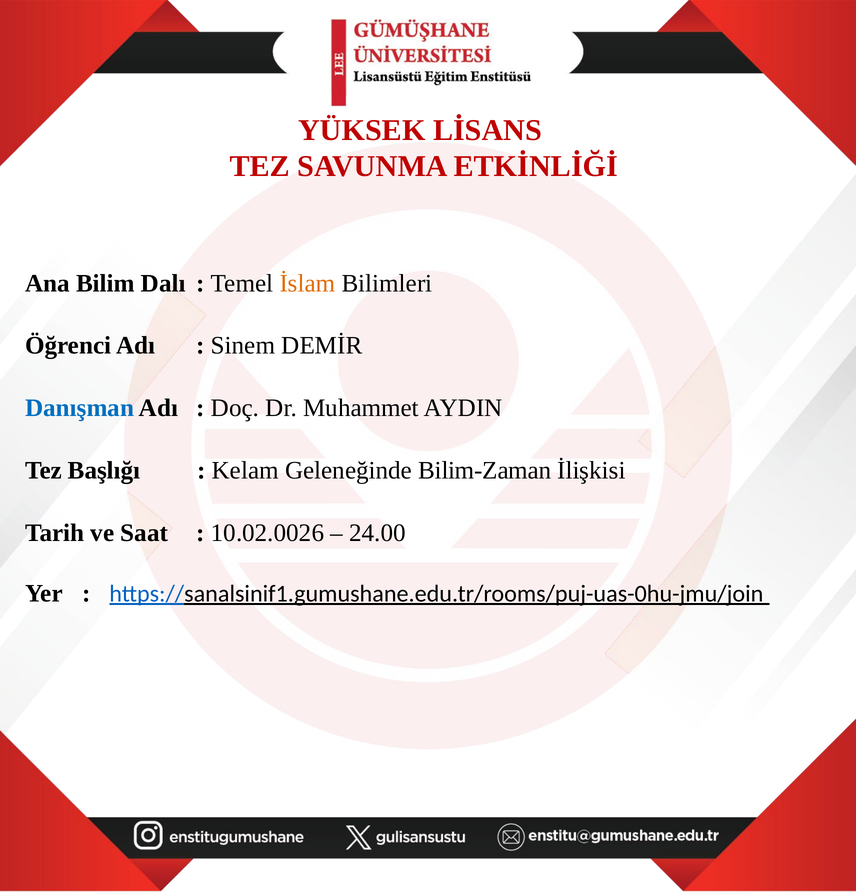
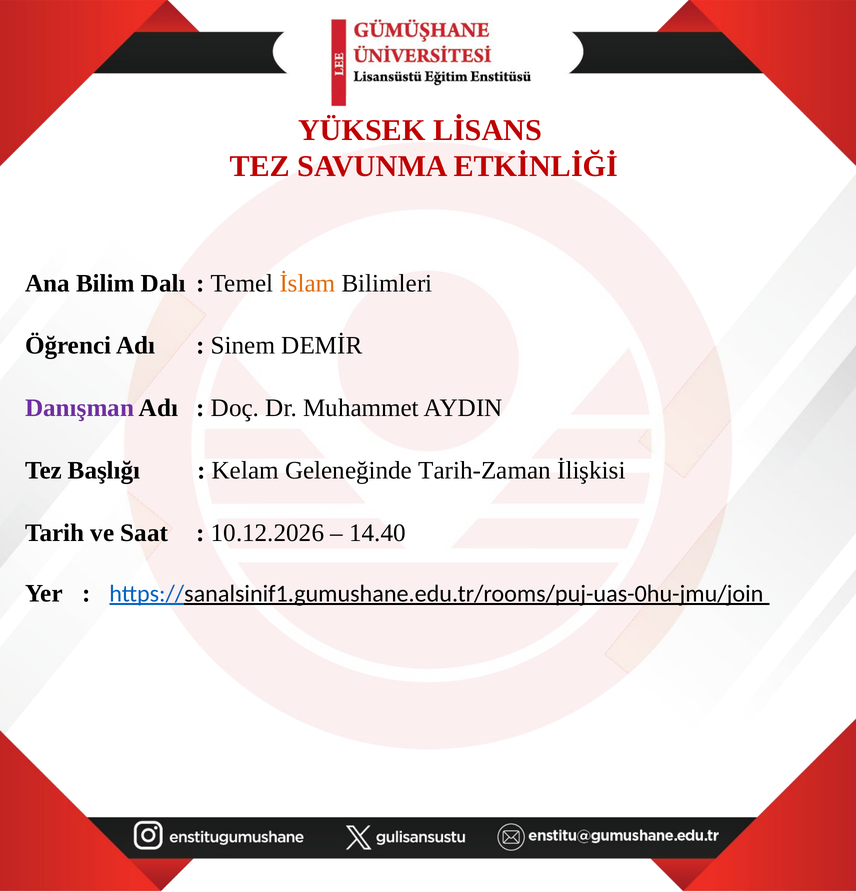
Danışman colour: blue -> purple
Bilim-Zaman: Bilim-Zaman -> Tarih-Zaman
10.02.0026: 10.02.0026 -> 10.12.2026
24.00: 24.00 -> 14.40
